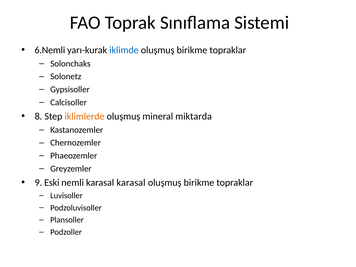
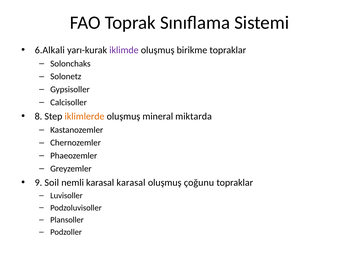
6.Nemli: 6.Nemli -> 6.Alkali
iklimde colour: blue -> purple
Eski: Eski -> Soil
birikme at (199, 183): birikme -> çoğunu
